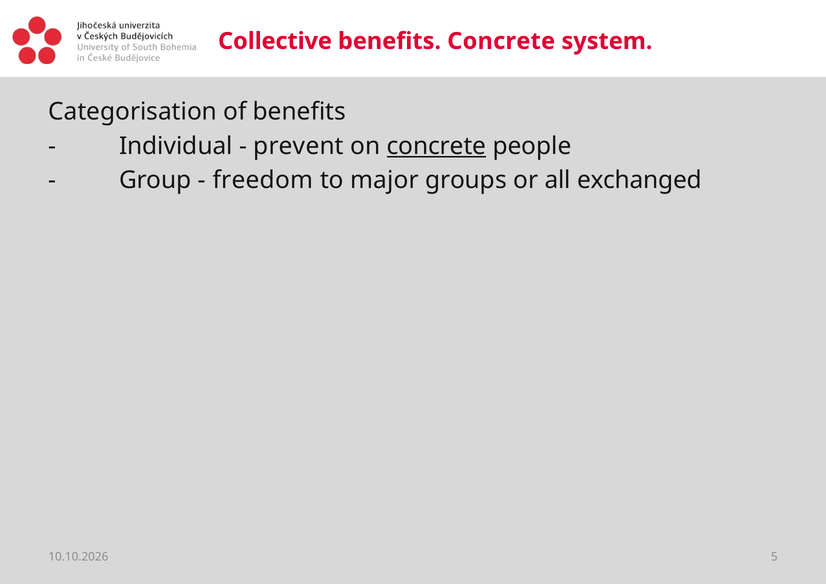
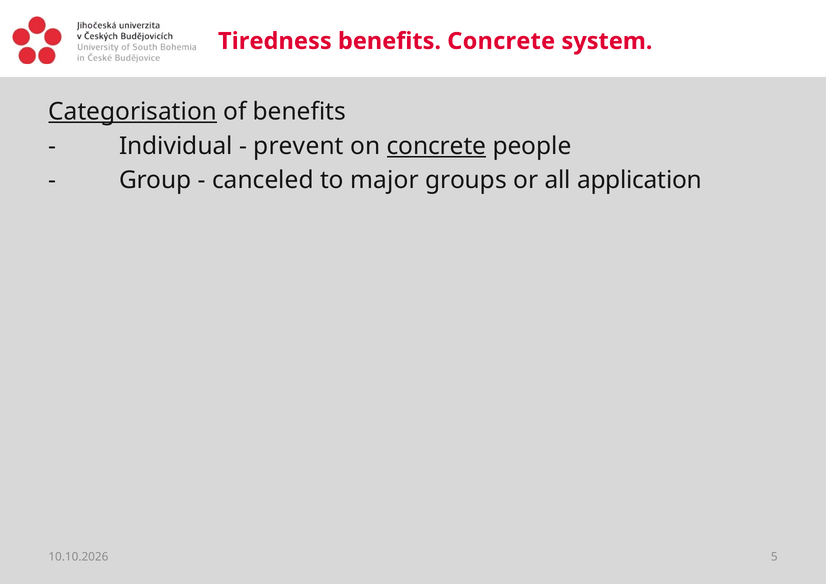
Collective: Collective -> Tiredness
Categorisation underline: none -> present
freedom: freedom -> canceled
exchanged: exchanged -> application
